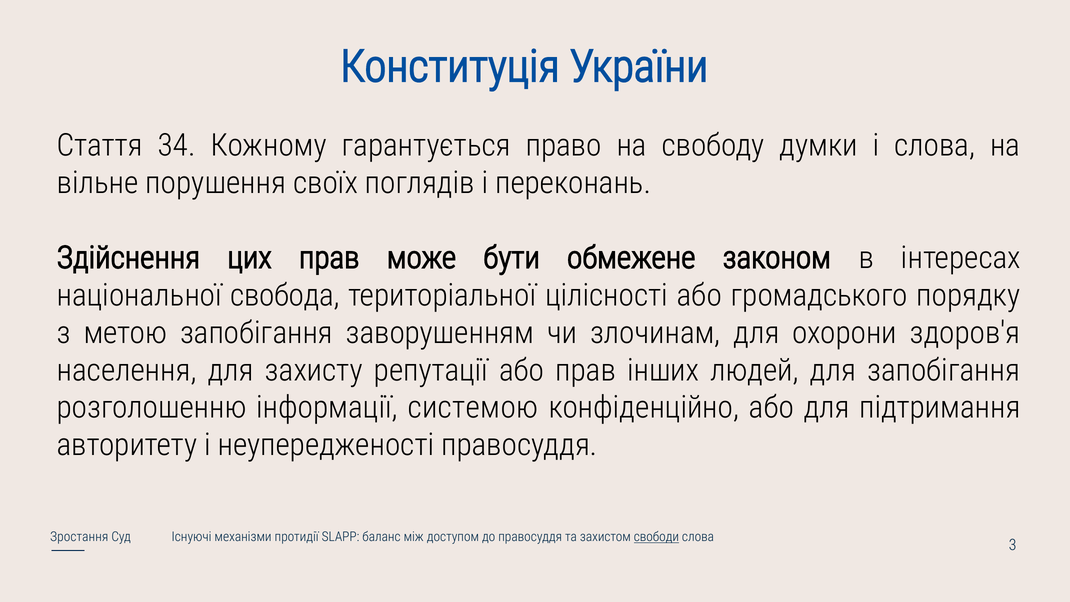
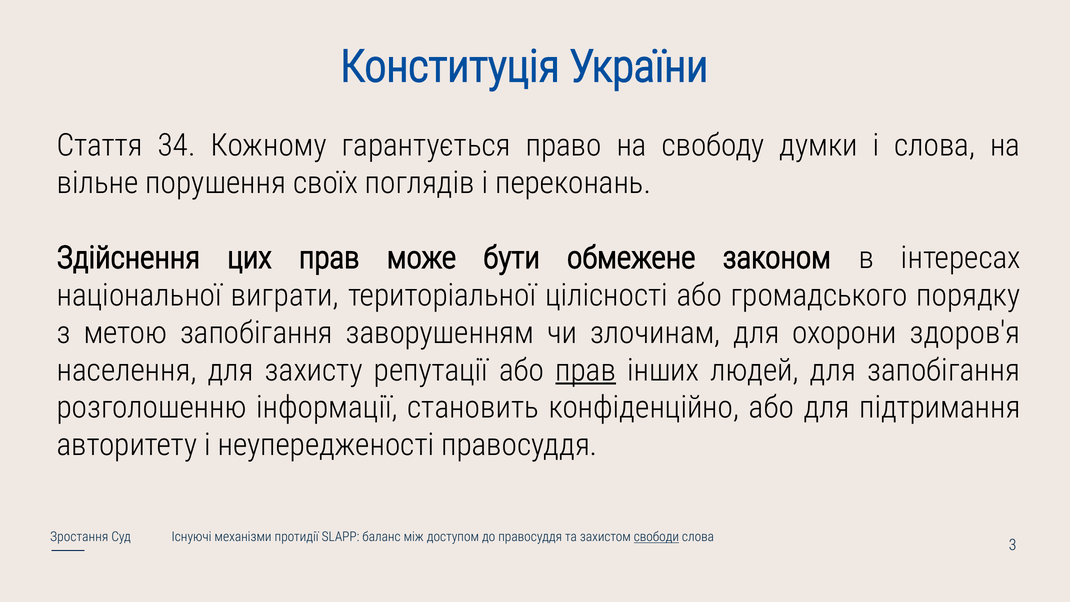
свобода: свобода -> виграти
прав at (586, 370) underline: none -> present
системою: системою -> становить
